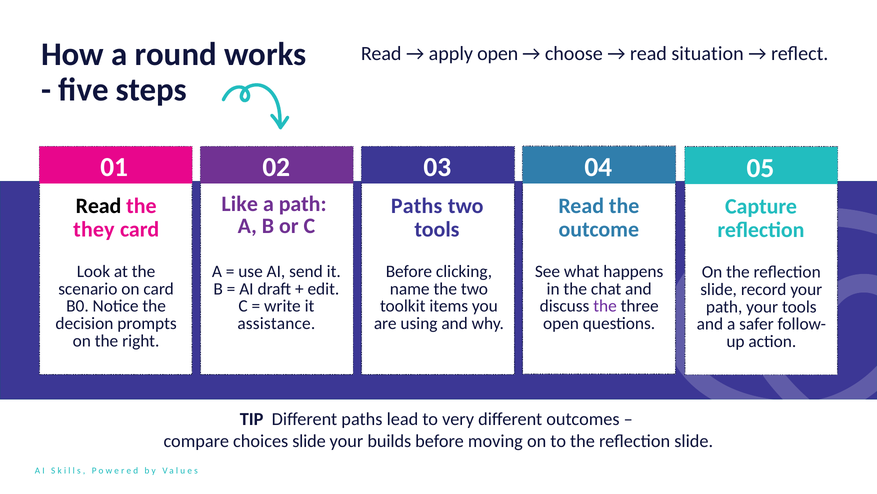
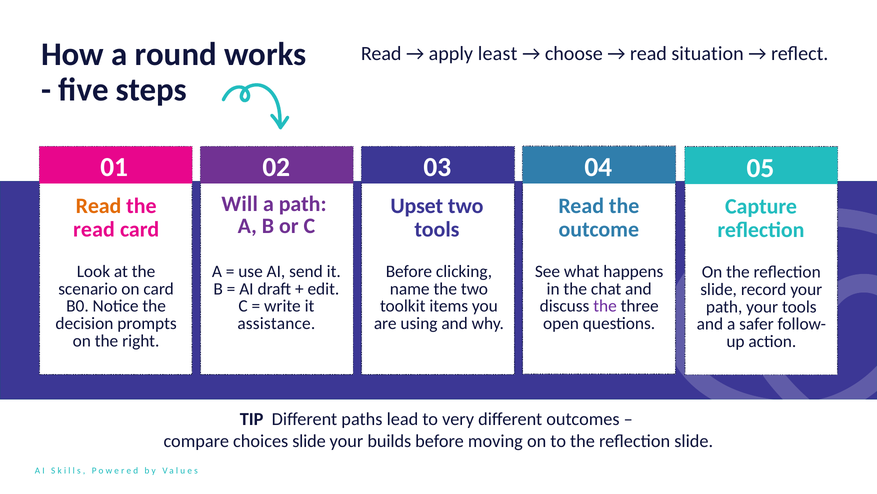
apply open: open -> least
Like: Like -> Will
Read at (99, 206) colour: black -> orange
Paths at (417, 206): Paths -> Upset
they at (94, 229): they -> read
